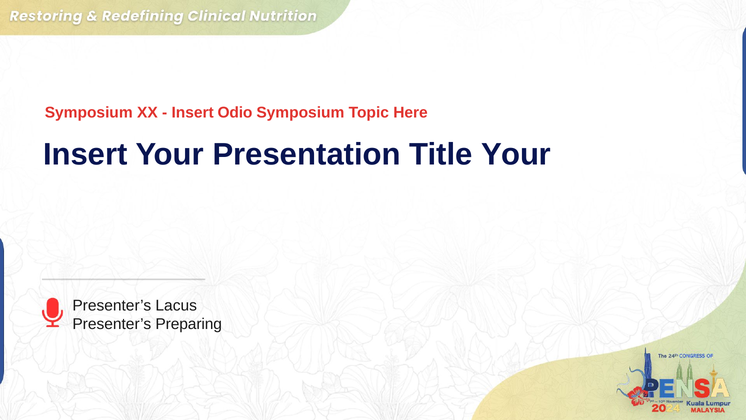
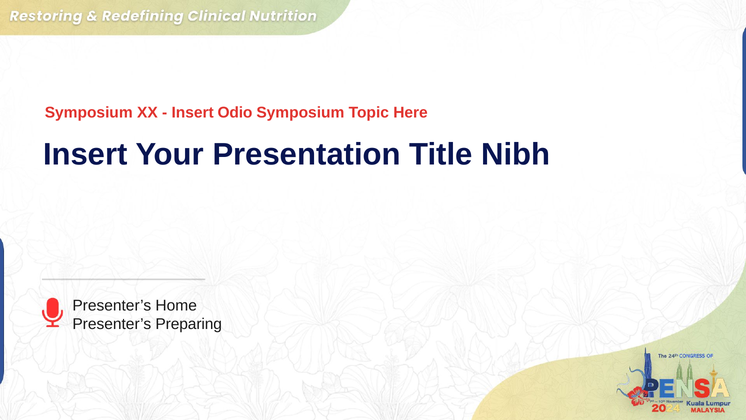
Title Your: Your -> Nibh
Lacus: Lacus -> Home
